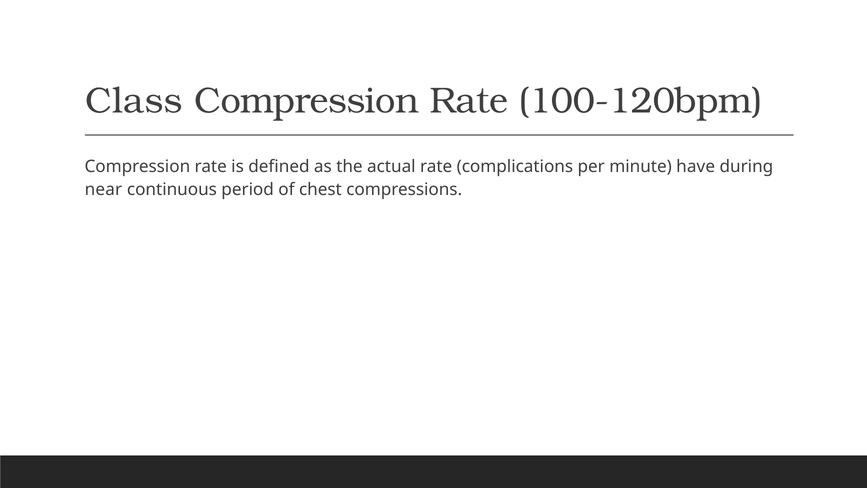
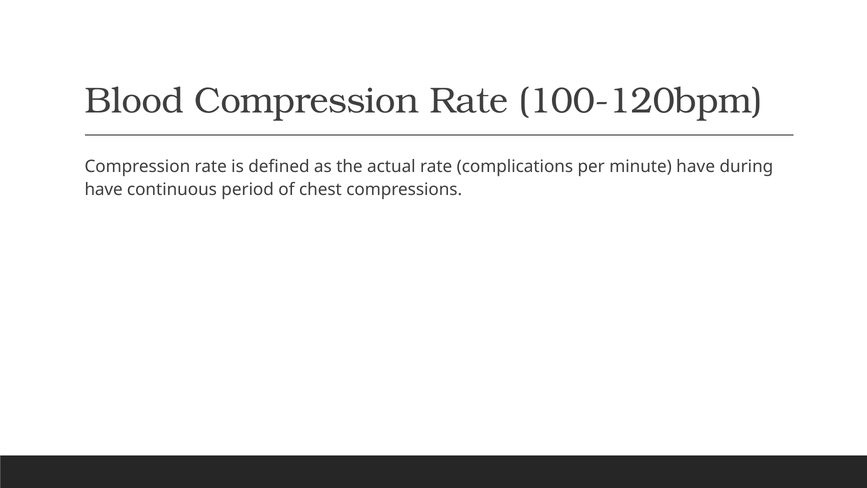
Class: Class -> Blood
near at (103, 189): near -> have
